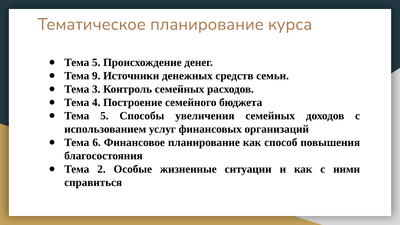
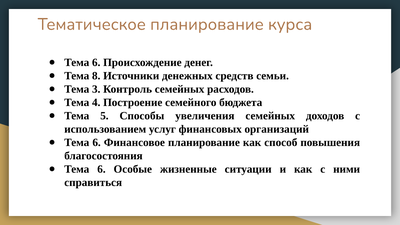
5 at (96, 62): 5 -> 6
9: 9 -> 8
2 at (101, 169): 2 -> 6
